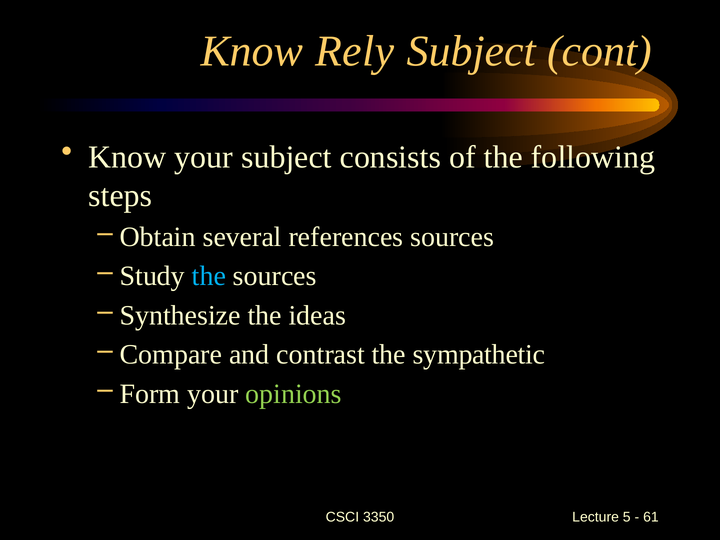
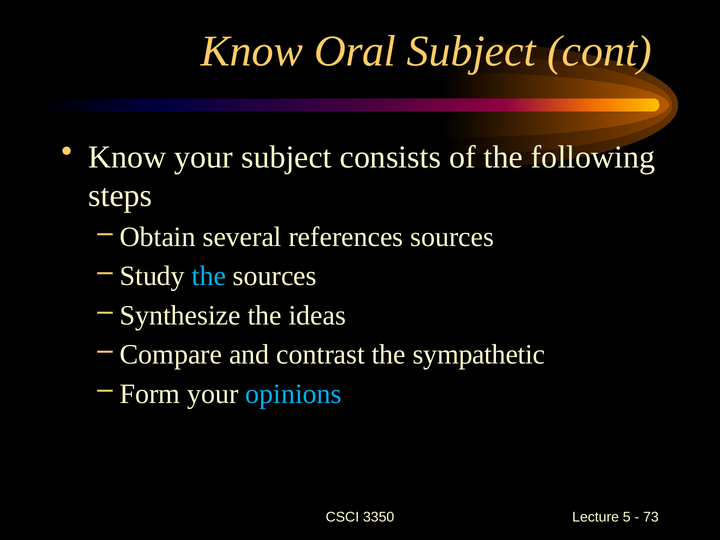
Rely: Rely -> Oral
opinions colour: light green -> light blue
61: 61 -> 73
